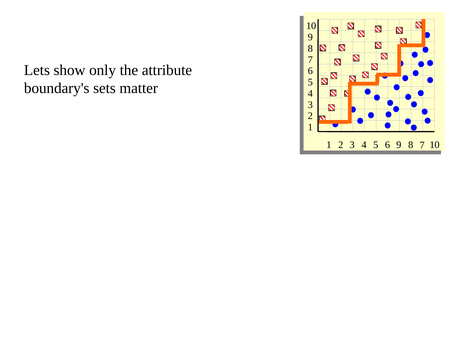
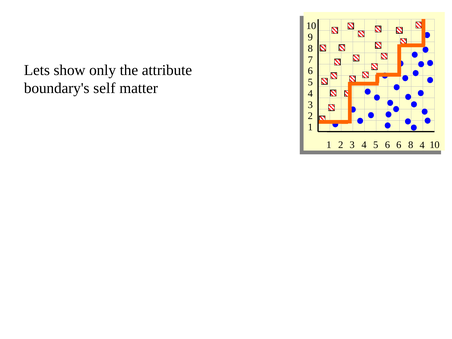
sets: sets -> self
6 9: 9 -> 6
8 7: 7 -> 4
